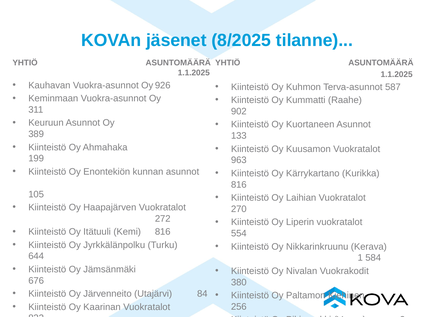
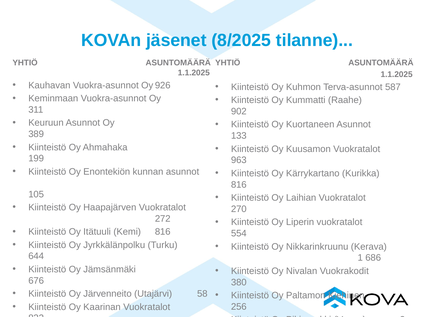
584: 584 -> 686
84: 84 -> 58
